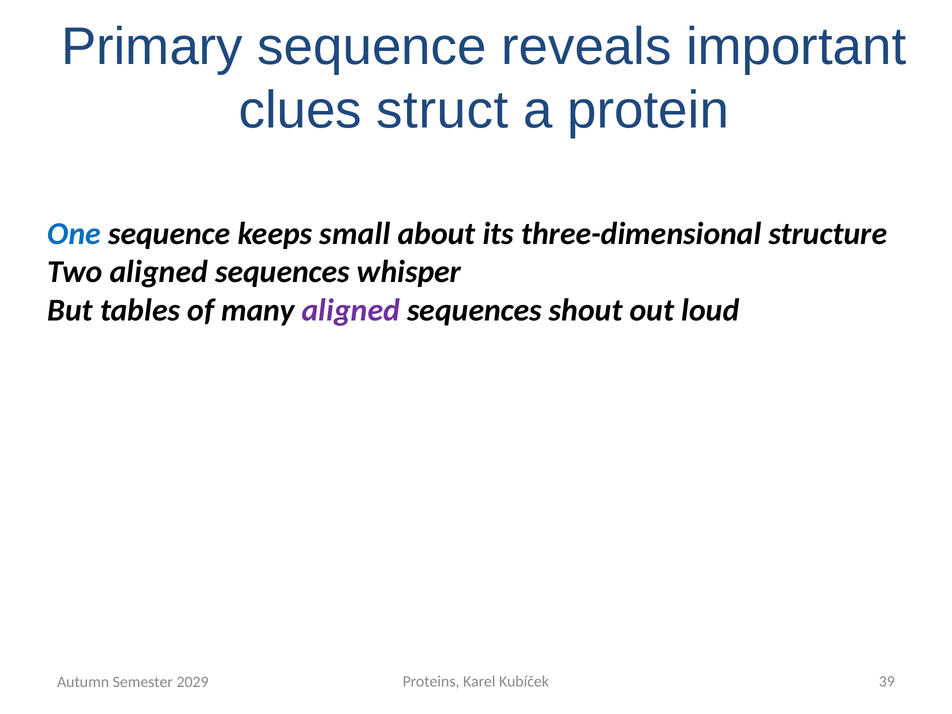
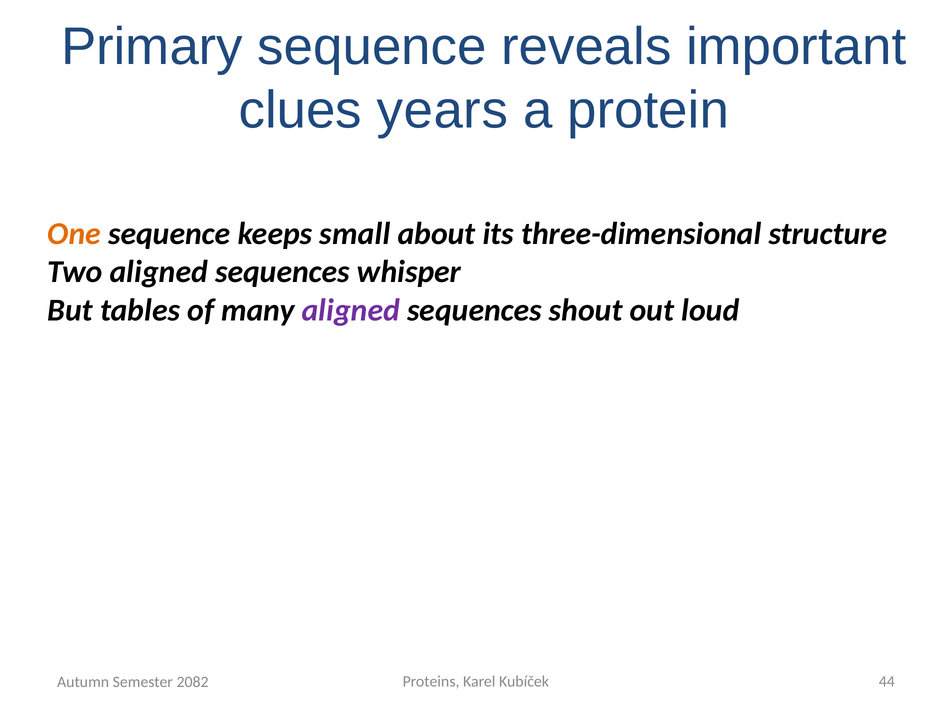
struct: struct -> years
One colour: blue -> orange
39: 39 -> 44
2029: 2029 -> 2082
